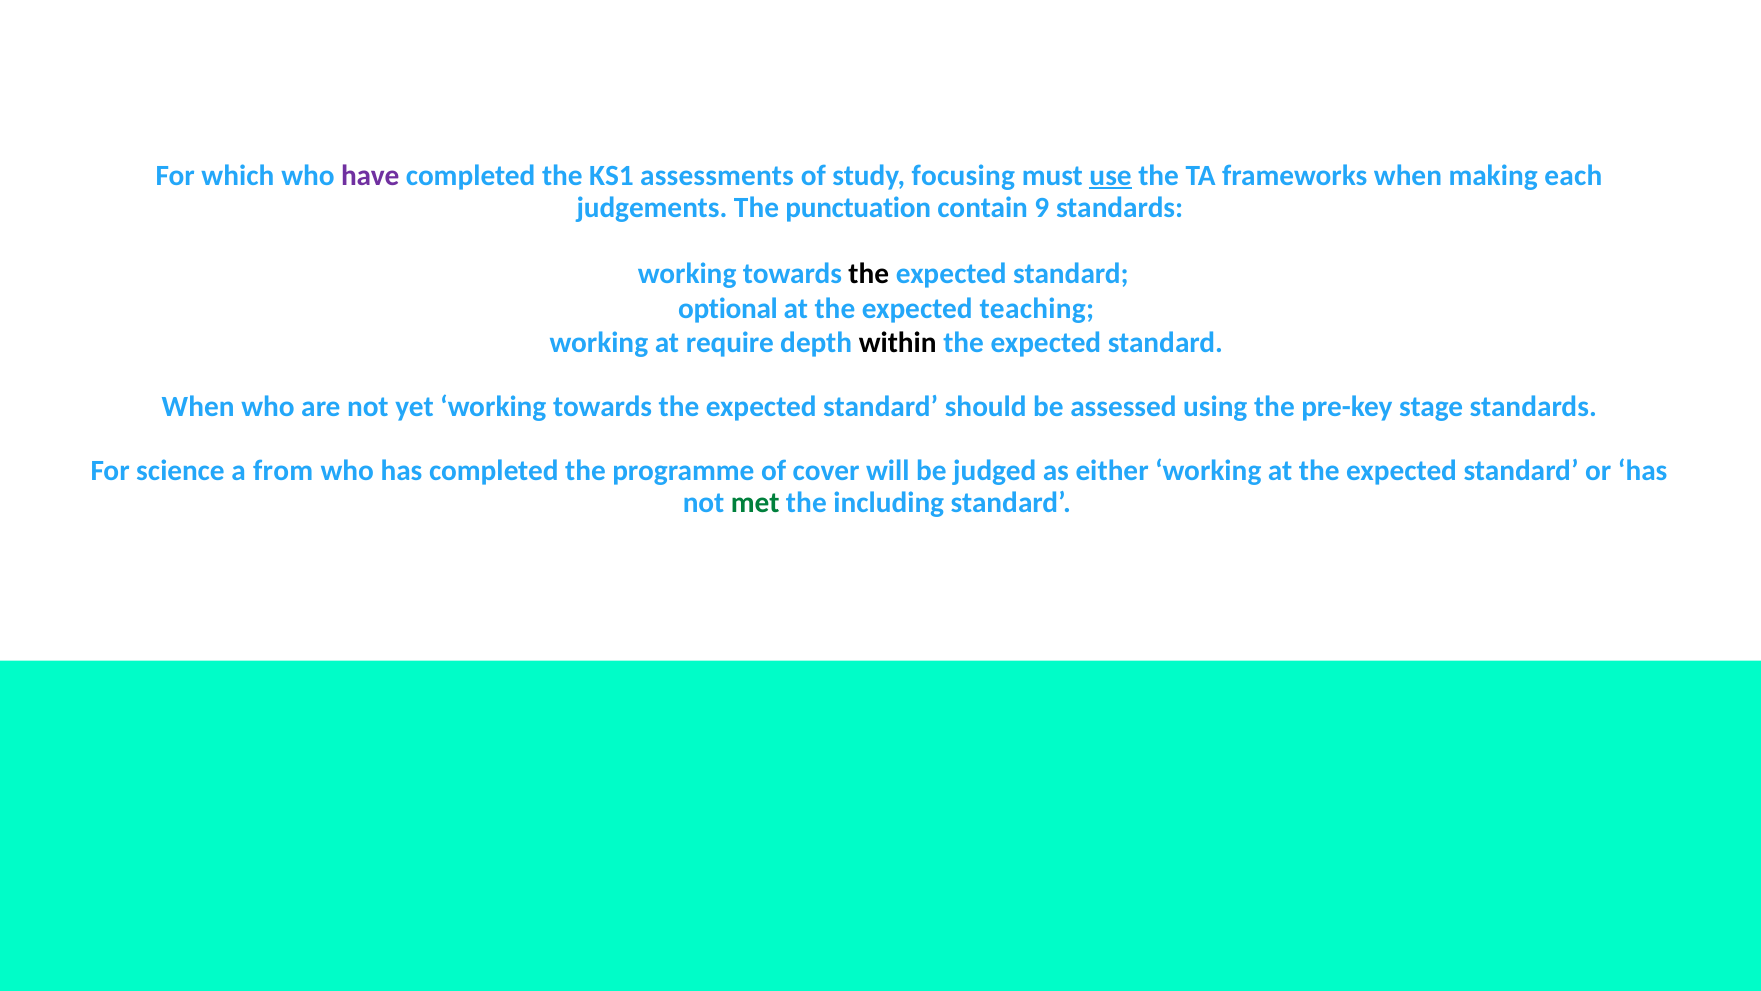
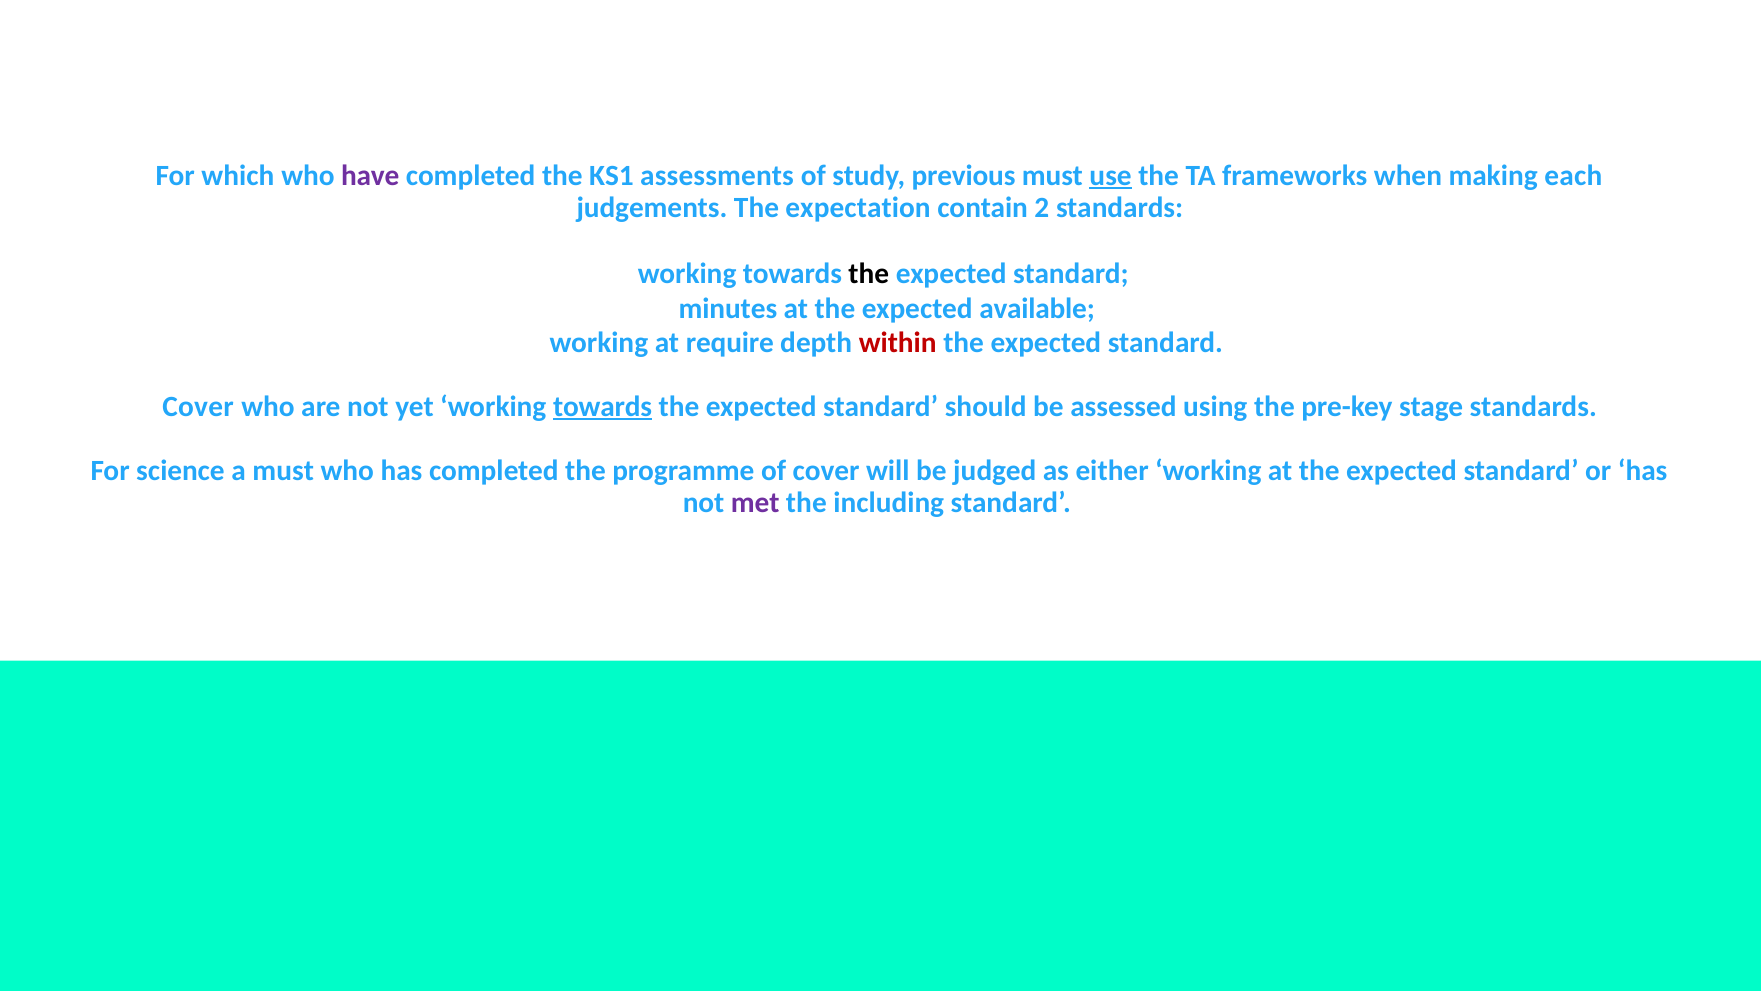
focusing: focusing -> previous
punctuation: punctuation -> expectation
9: 9 -> 2
optional: optional -> minutes
teaching: teaching -> available
within colour: black -> red
When at (198, 406): When -> Cover
towards at (603, 406) underline: none -> present
a from: from -> must
met colour: green -> purple
